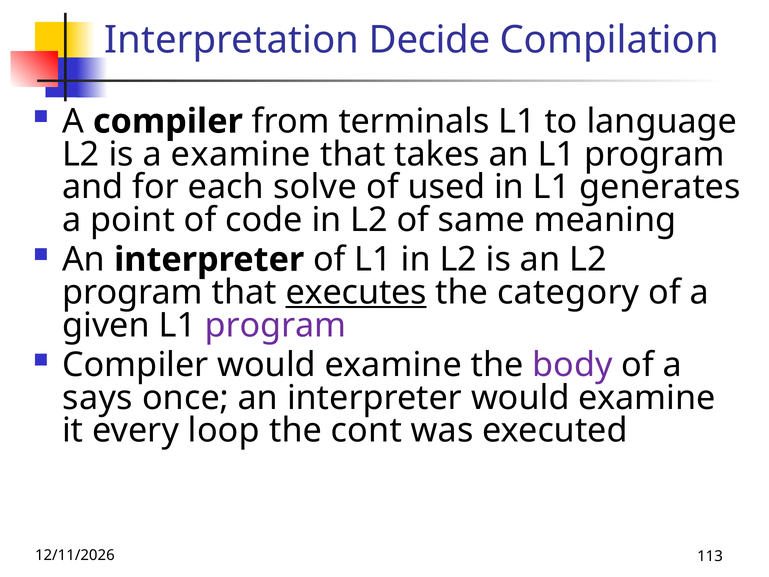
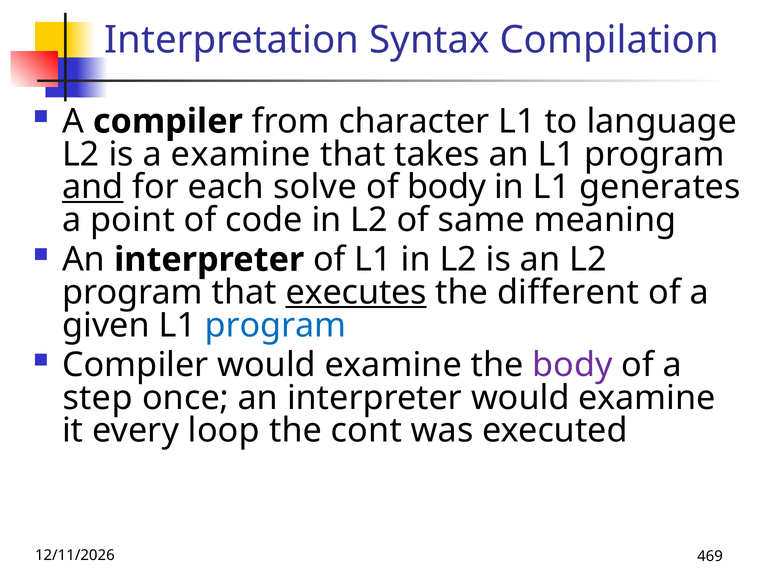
Decide: Decide -> Syntax
terminals: terminals -> character
and underline: none -> present
of used: used -> body
category: category -> different
program at (276, 325) colour: purple -> blue
says: says -> step
113: 113 -> 469
